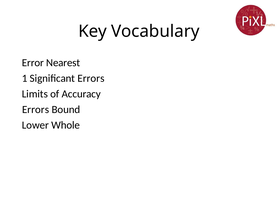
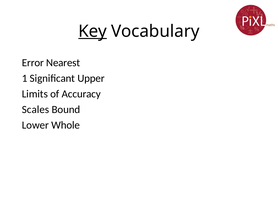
Key underline: none -> present
Significant Errors: Errors -> Upper
Errors at (36, 109): Errors -> Scales
